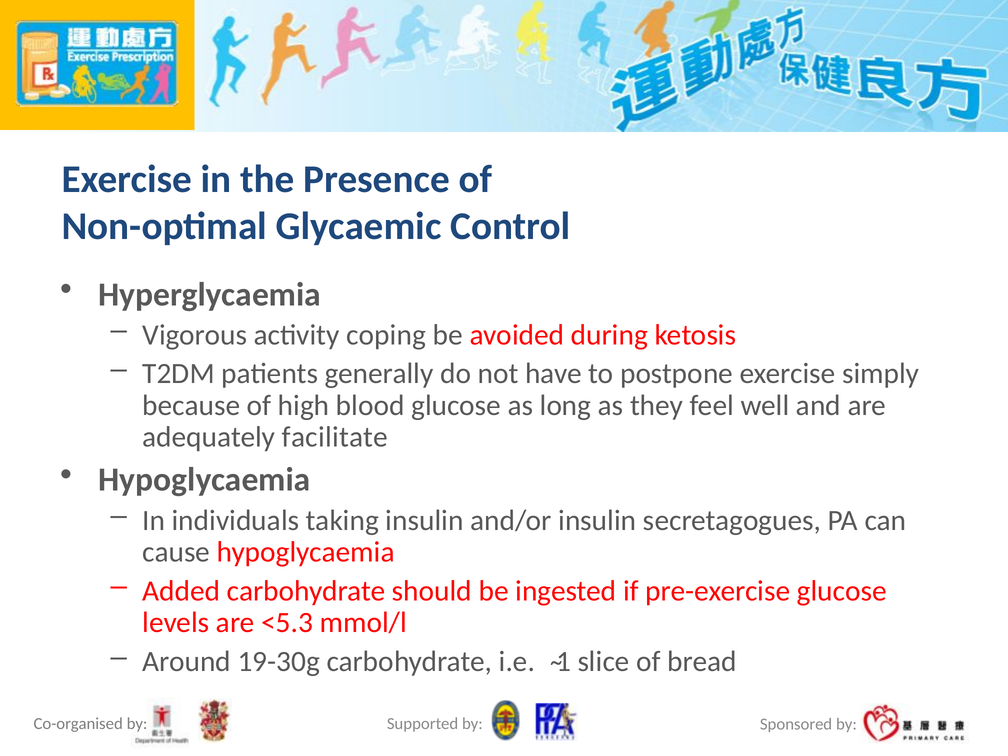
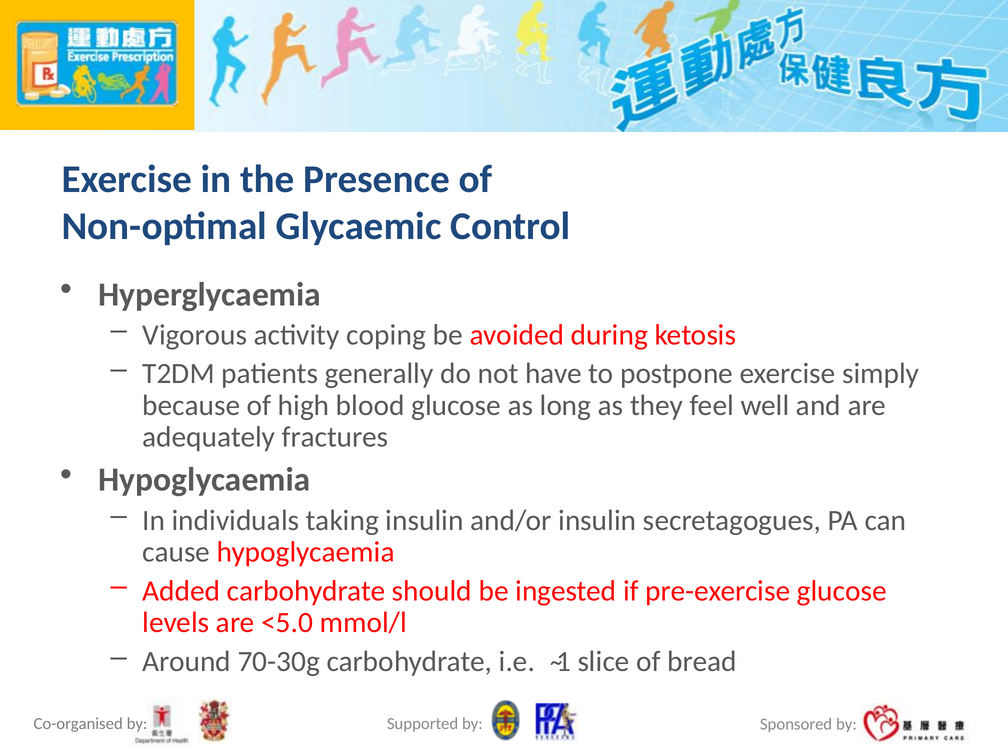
facilitate: facilitate -> fractures
<5.3: <5.3 -> <5.0
19-30g: 19-30g -> 70-30g
